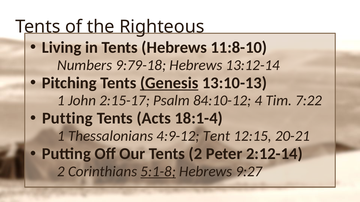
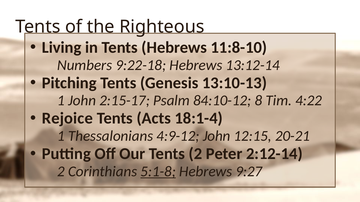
9:79-18: 9:79-18 -> 9:22-18
Genesis underline: present -> none
4: 4 -> 8
7:22: 7:22 -> 4:22
Putting at (67, 119): Putting -> Rejoice
4:9-12 Tent: Tent -> John
